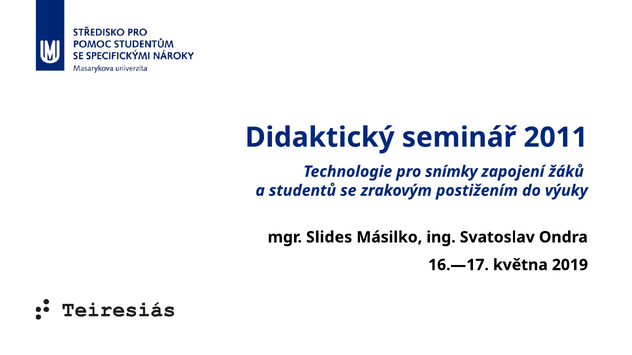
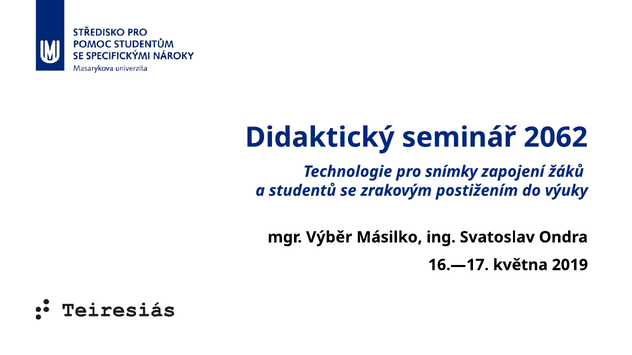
2011: 2011 -> 2062
Slides: Slides -> Výběr
